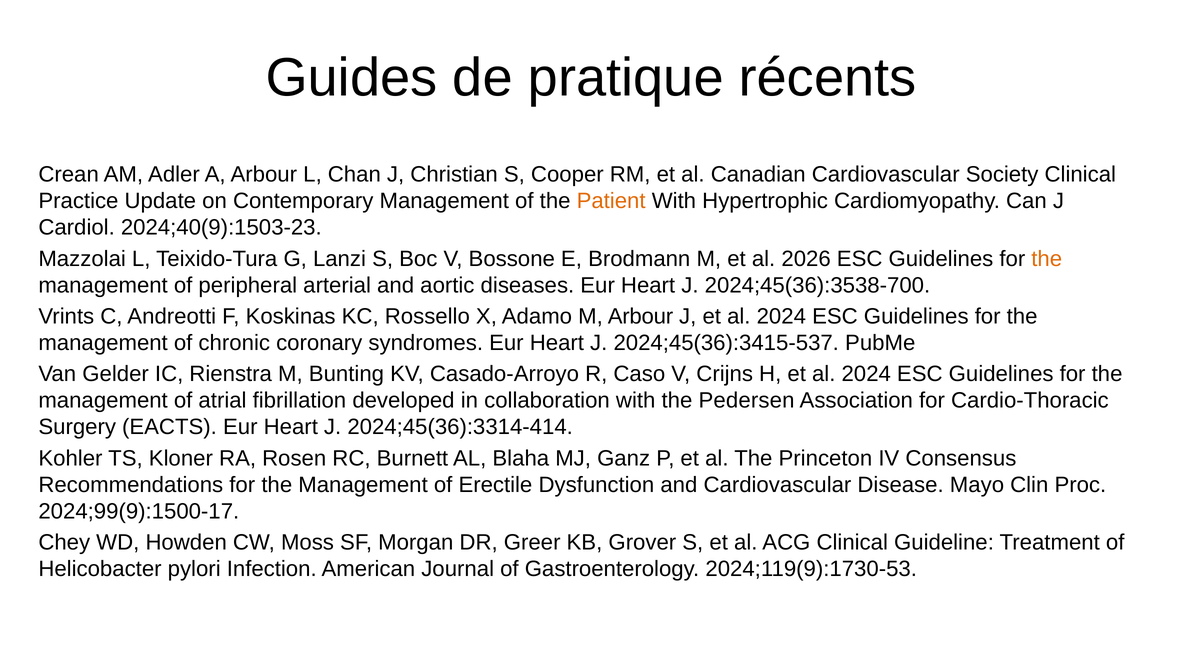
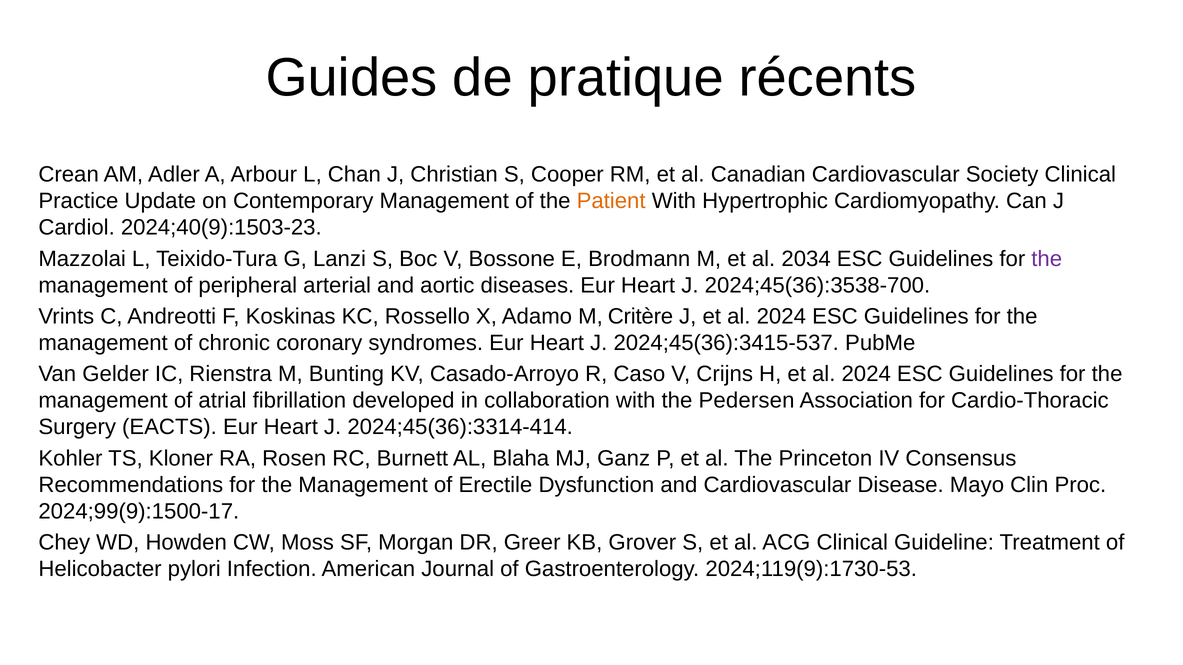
2026: 2026 -> 2034
the at (1047, 259) colour: orange -> purple
M Arbour: Arbour -> Critère
